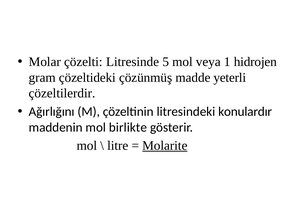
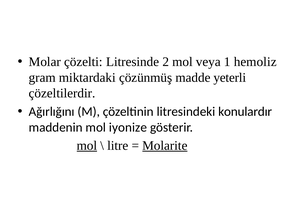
5: 5 -> 2
hidrojen: hidrojen -> hemoliz
çözeltideki: çözeltideki -> miktardaki
birlikte: birlikte -> iyonize
mol at (87, 146) underline: none -> present
